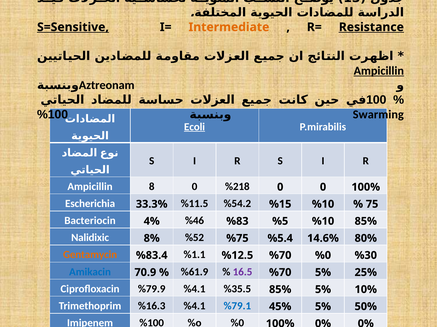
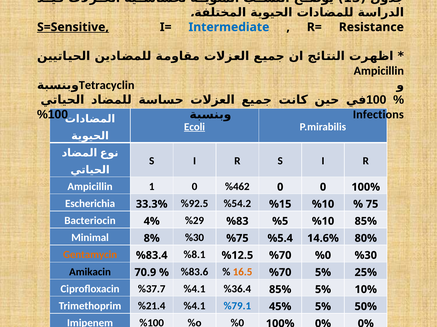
Intermediate colour: orange -> blue
Resistance underline: present -> none
Ampicillin at (379, 71) underline: present -> none
Aztreonam at (107, 85): Aztreonam -> Tetracyclin
Swarming: Swarming -> Infections
8: 8 -> 1
%218: %218 -> %462
%11.5: %11.5 -> %92.5
%46: %46 -> %29
Nalidixic at (90, 238): Nalidixic -> Minimal
%52 at (195, 238): %52 -> %30
%1.1: %1.1 -> %8.1
Amikacin colour: blue -> black
%61.9: %61.9 -> %83.6
16.5 colour: purple -> orange
%79.9: %79.9 -> %37.7
%35.5: %35.5 -> %36.4
%16.3: %16.3 -> %21.4
